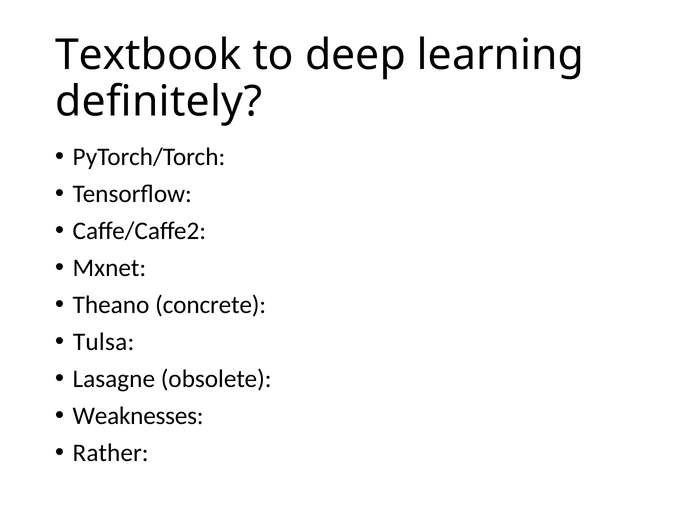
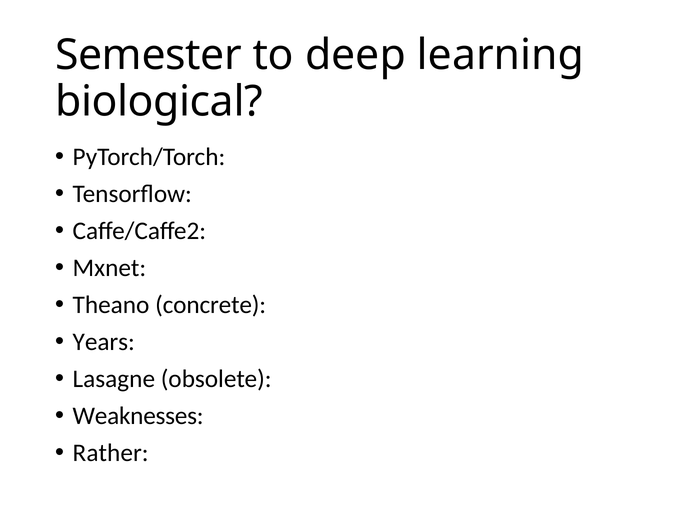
Textbook: Textbook -> Semester
definitely: definitely -> biological
Tulsa: Tulsa -> Years
